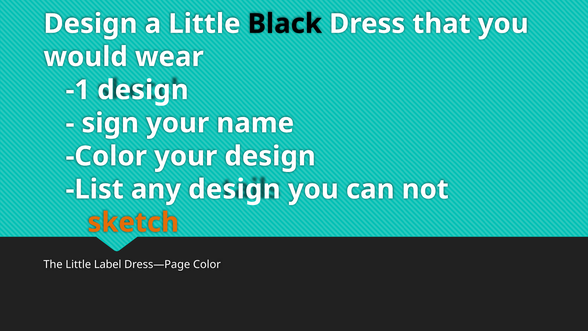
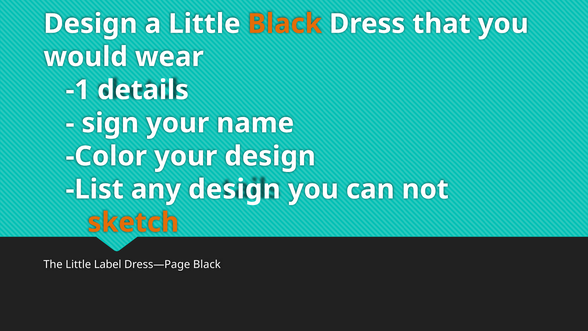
Black at (285, 24) colour: black -> orange
-1 design: design -> details
Dress—Page Color: Color -> Black
